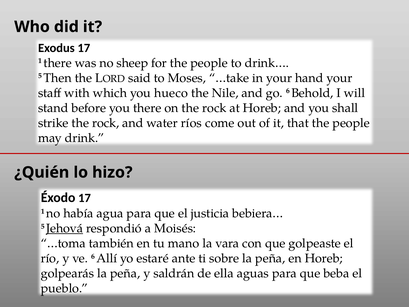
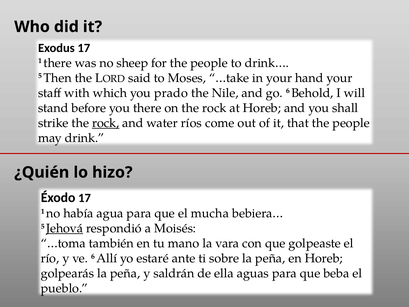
hueco: hueco -> prado
rock at (106, 123) underline: none -> present
justicia: justicia -> mucha
